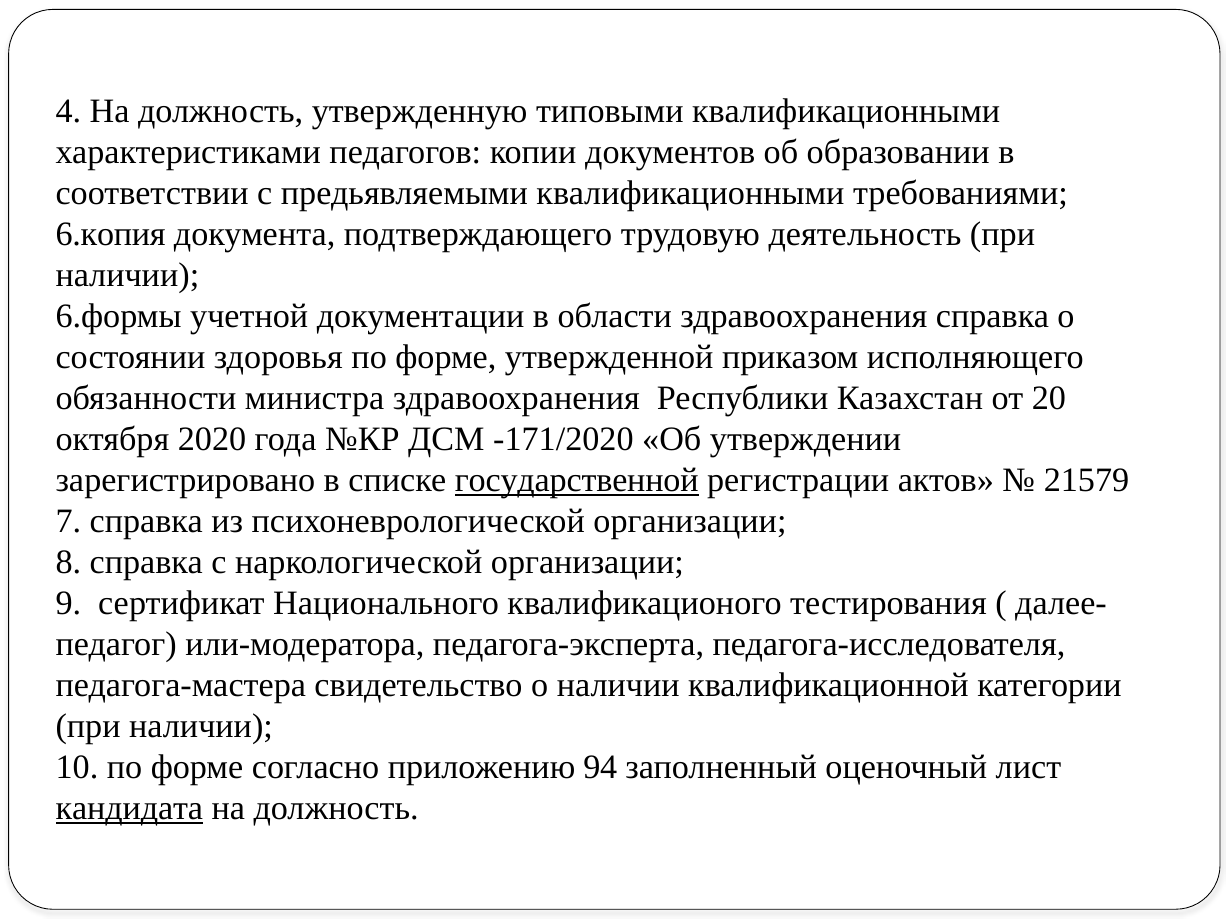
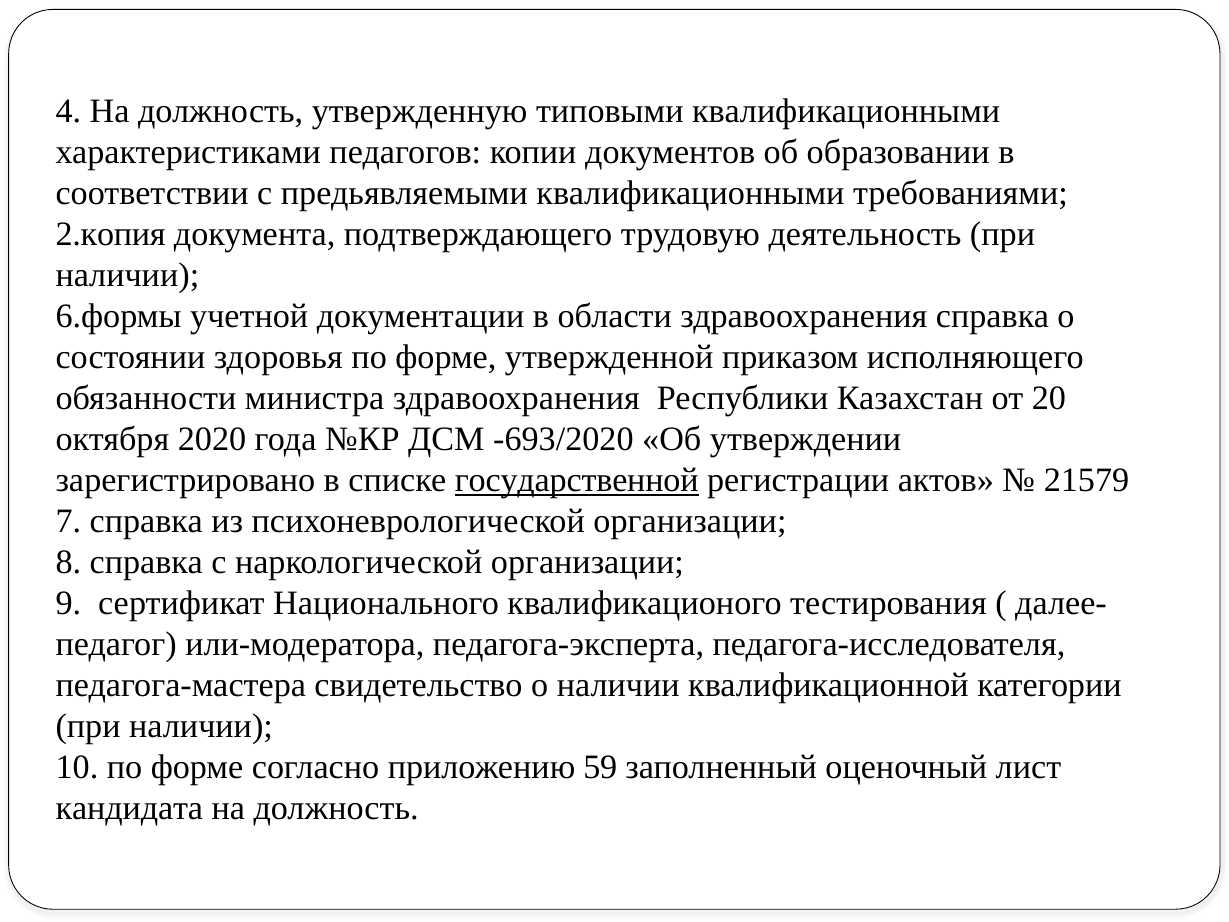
6.копия: 6.копия -> 2.копия
-171/2020: -171/2020 -> -693/2020
94: 94 -> 59
кандидата underline: present -> none
